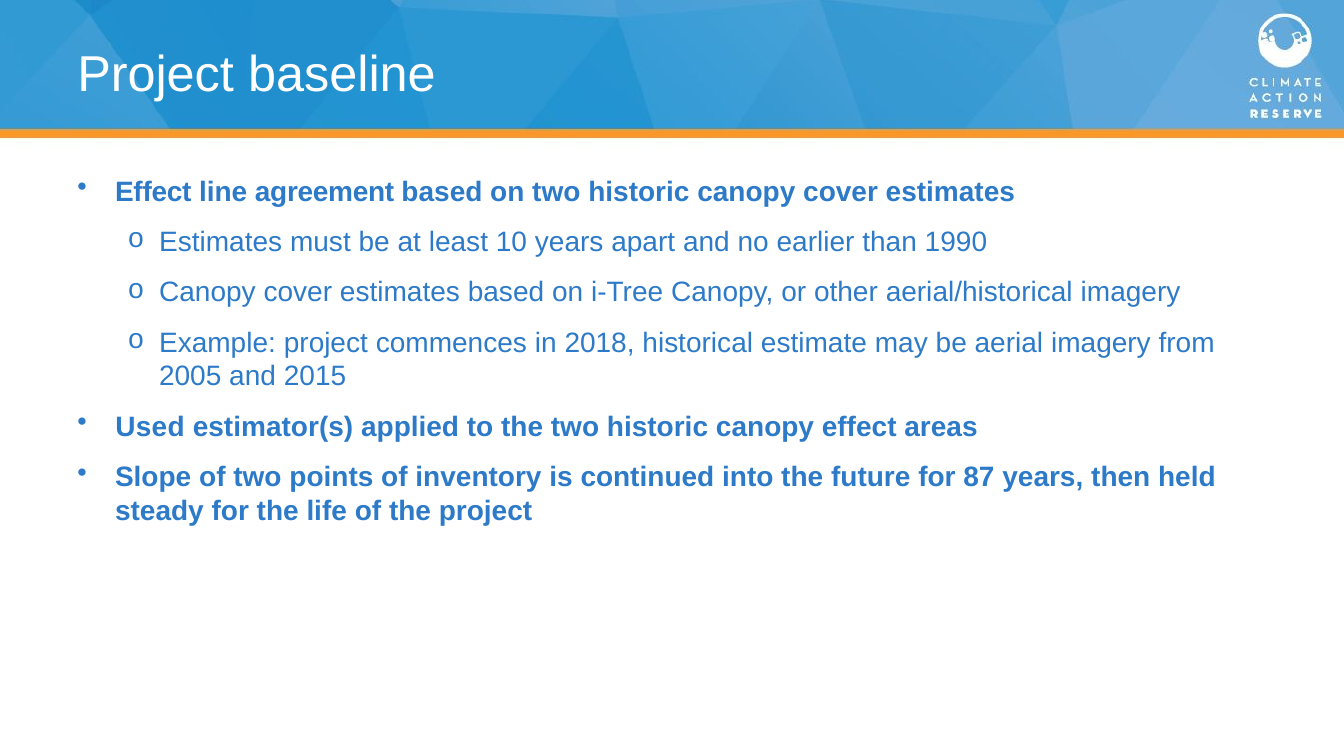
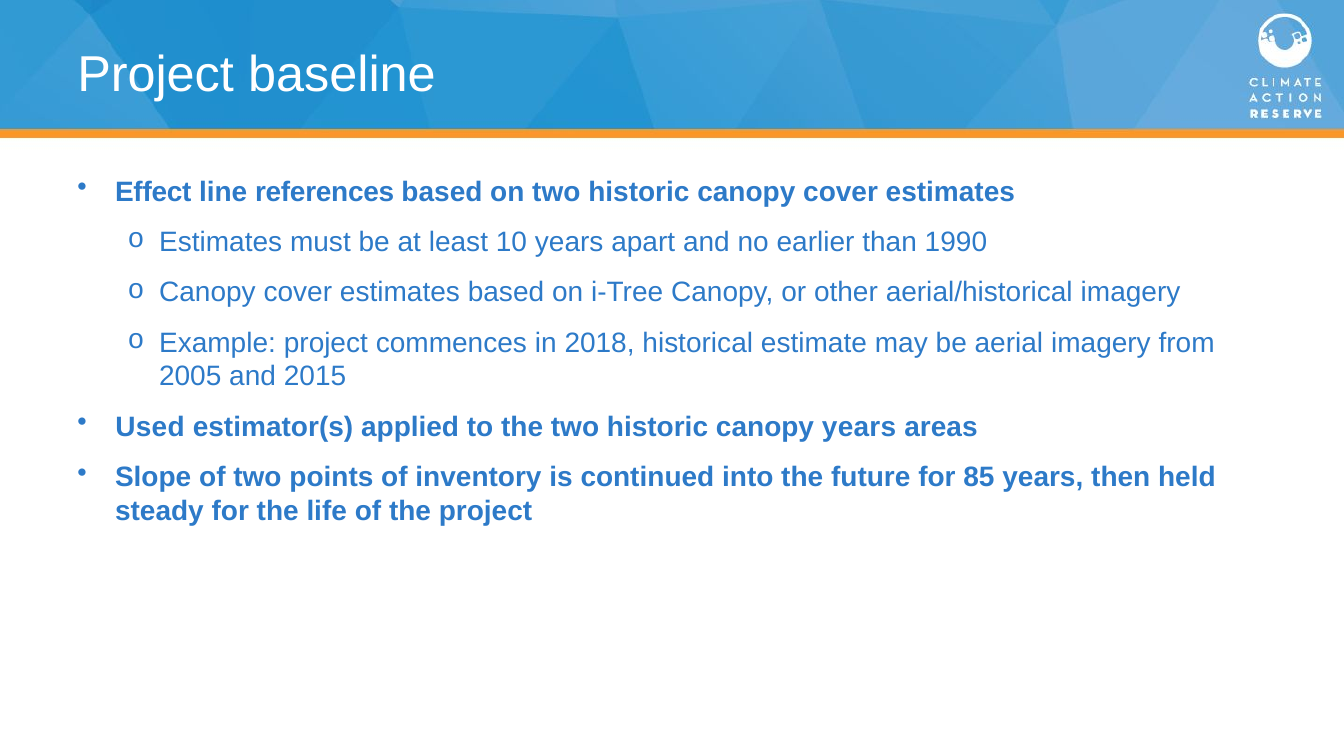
agreement: agreement -> references
canopy effect: effect -> years
87: 87 -> 85
